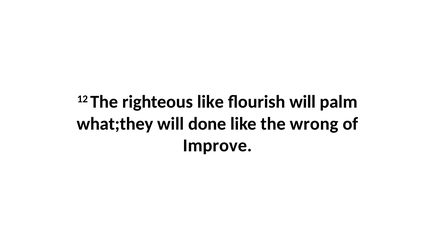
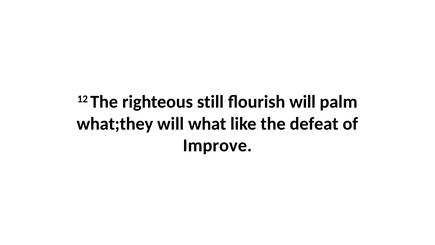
righteous like: like -> still
done: done -> what
wrong: wrong -> defeat
